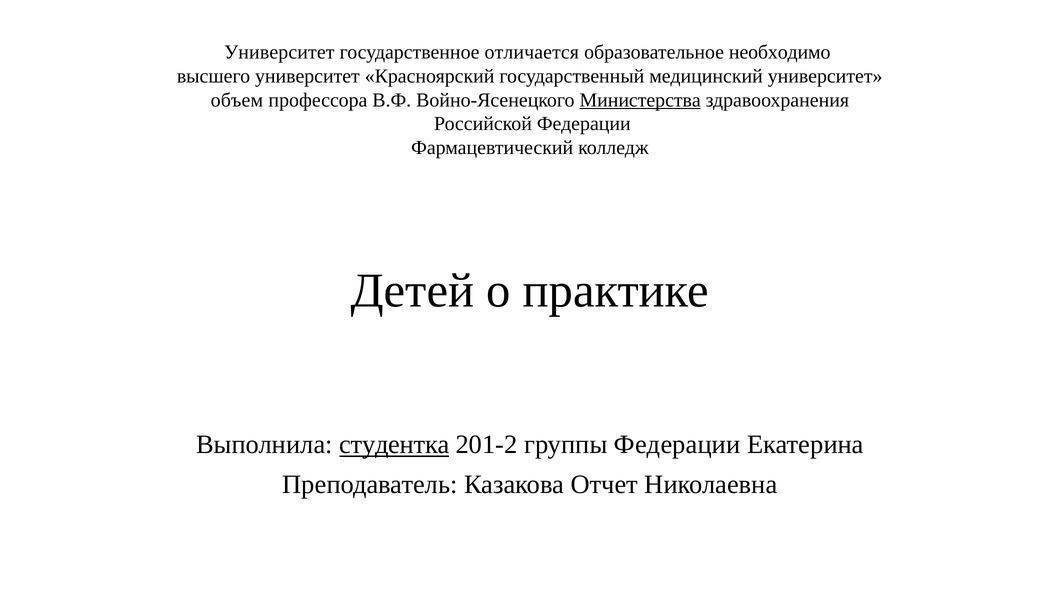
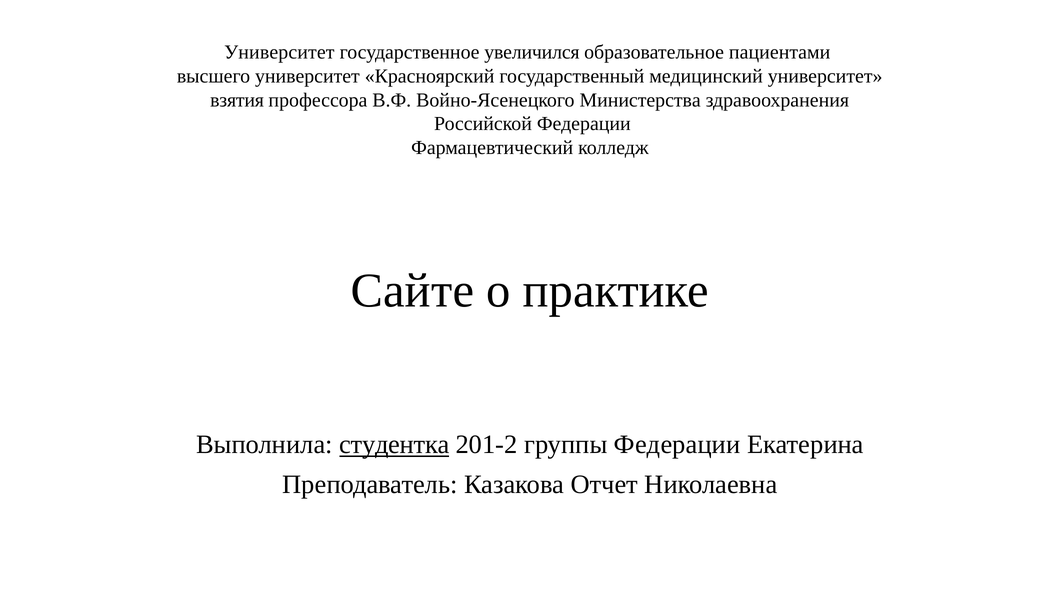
отличается: отличается -> увеличился
необходимо: необходимо -> пациентами
объем: объем -> взятия
Министерства underline: present -> none
Детей: Детей -> Сайте
